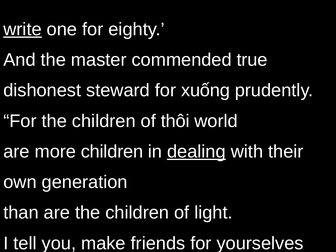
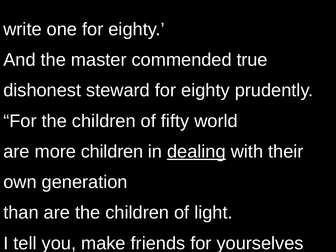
write underline: present -> none
steward for xuống: xuống -> eighty
thôi: thôi -> fifty
